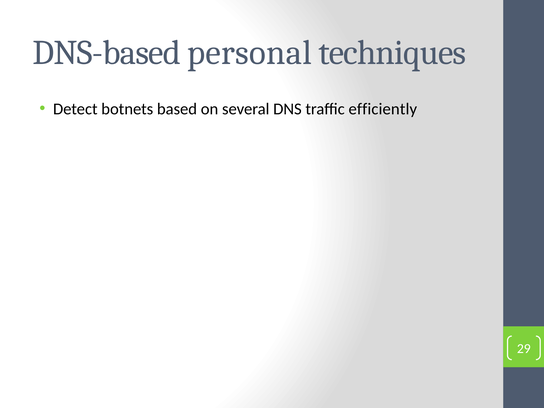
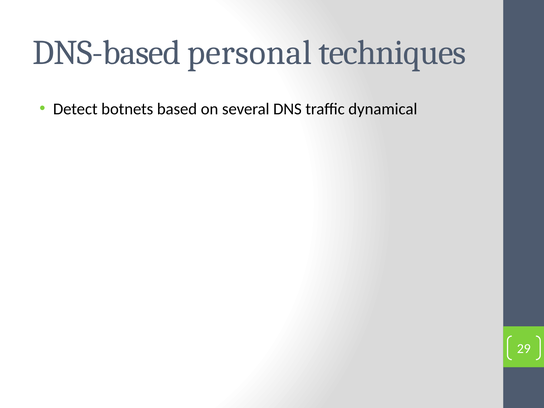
efficiently: efficiently -> dynamical
